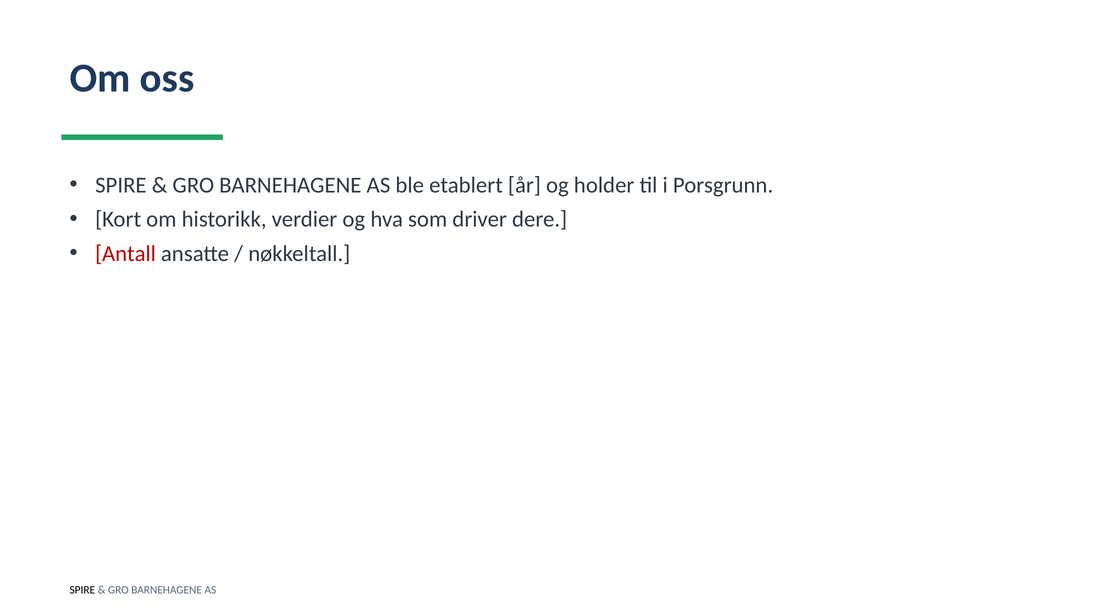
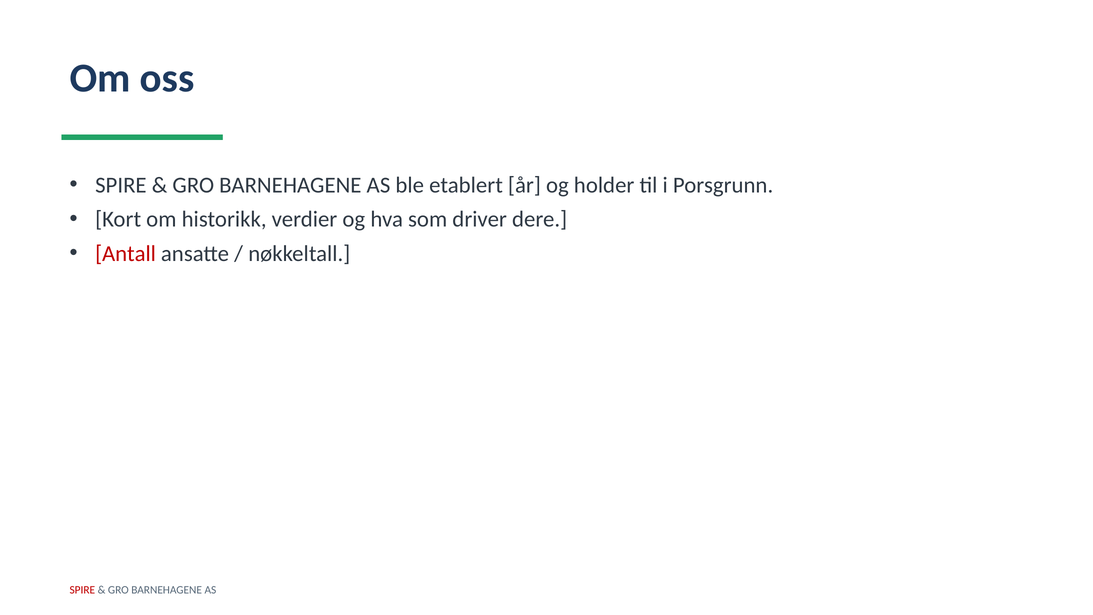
SPIRE at (82, 590) colour: black -> red
